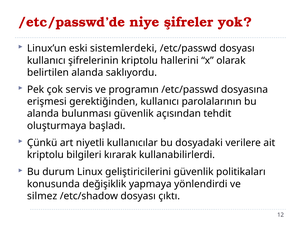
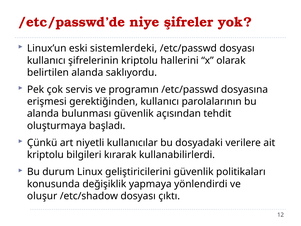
silmez: silmez -> oluşur
